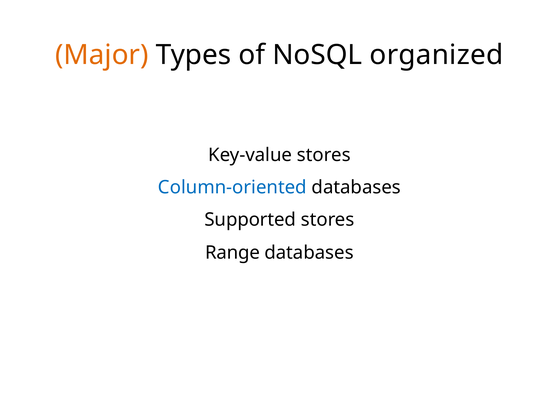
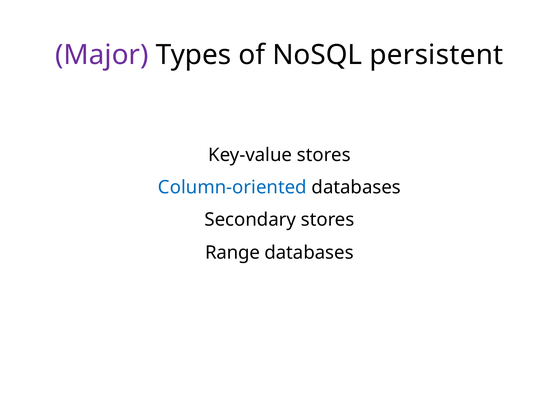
Major colour: orange -> purple
organized: organized -> persistent
Supported: Supported -> Secondary
